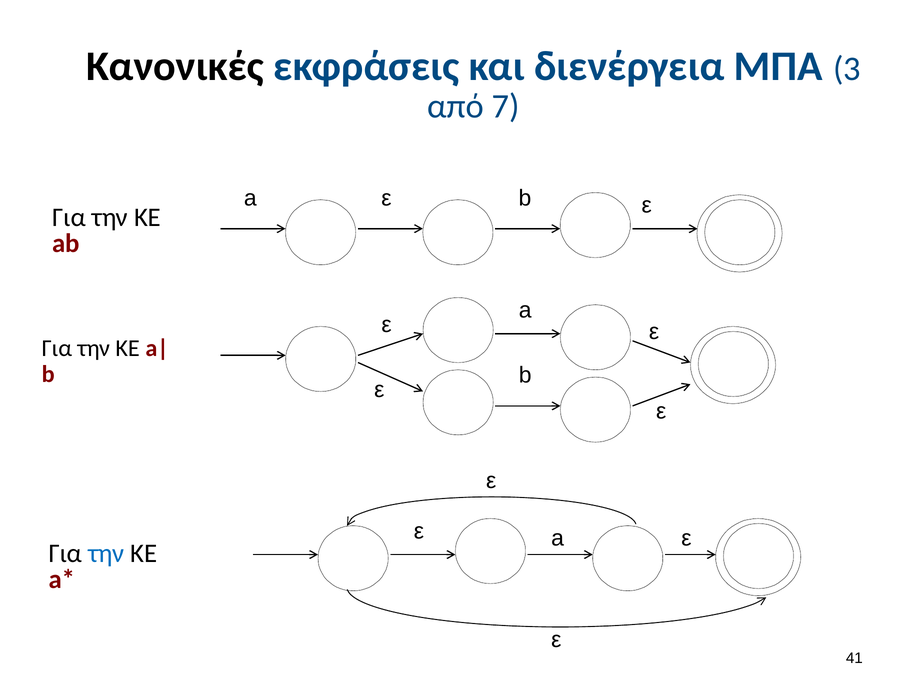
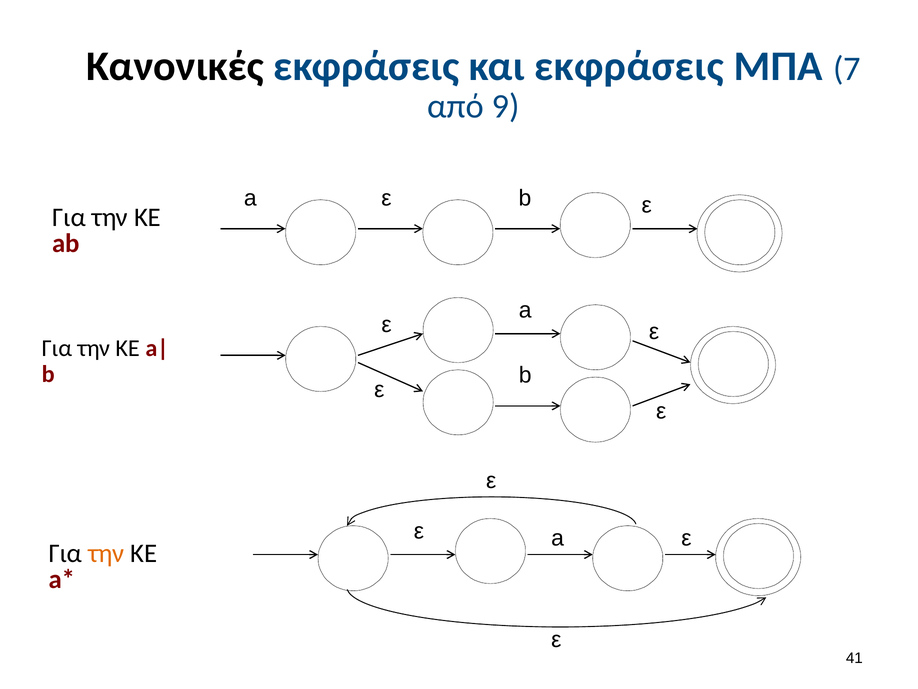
και διενέργεια: διενέργεια -> εκφράσεις
3: 3 -> 7
7: 7 -> 9
την at (106, 553) colour: blue -> orange
